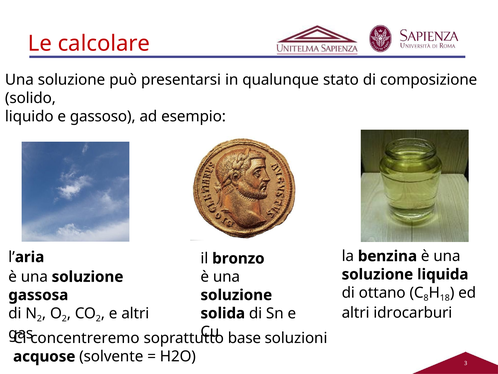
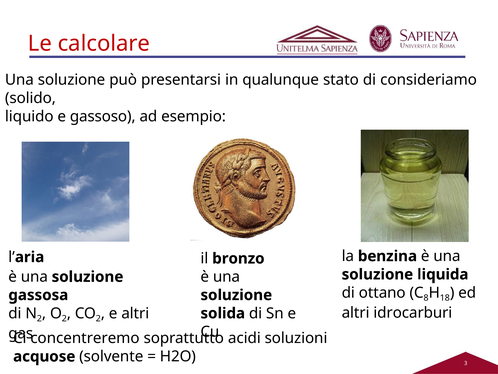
composizione: composizione -> consideriamo
base: base -> acidi
